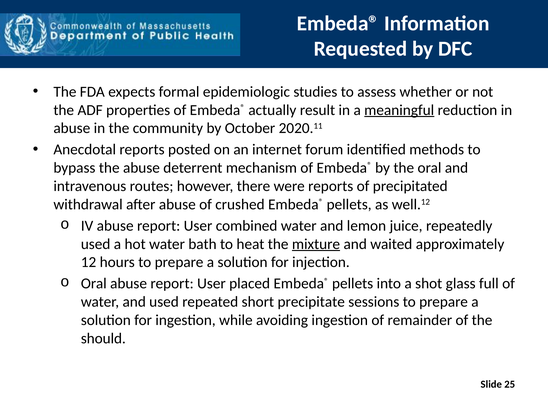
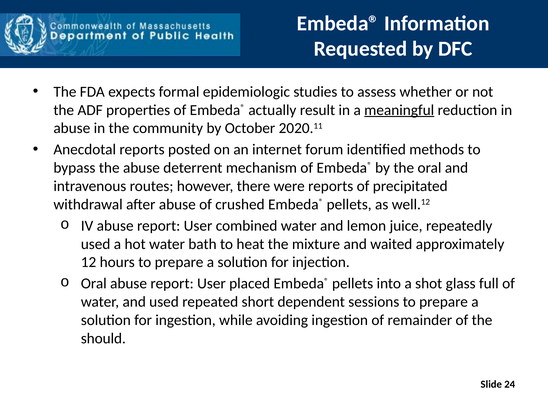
mixture underline: present -> none
precipitate: precipitate -> dependent
25: 25 -> 24
